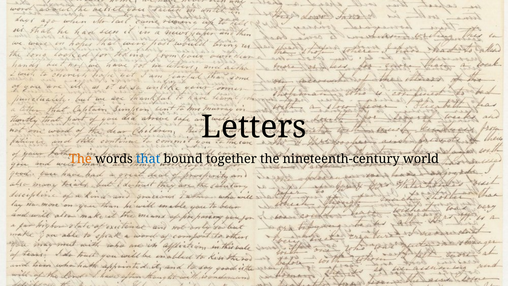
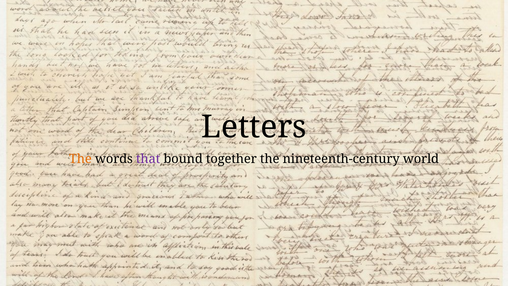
that colour: blue -> purple
